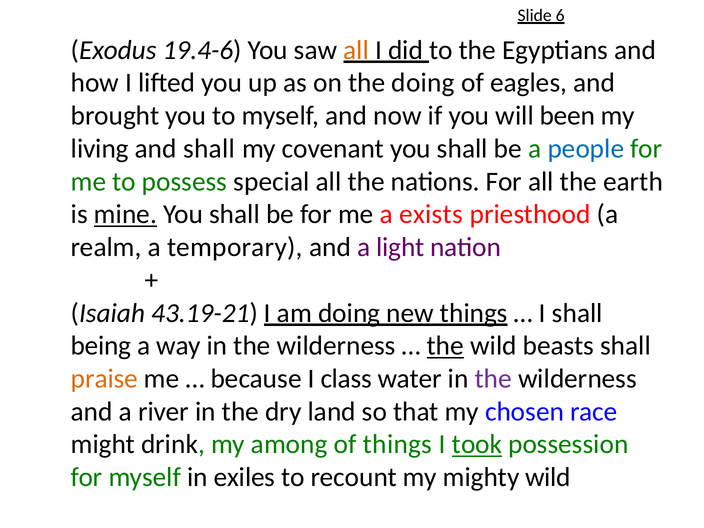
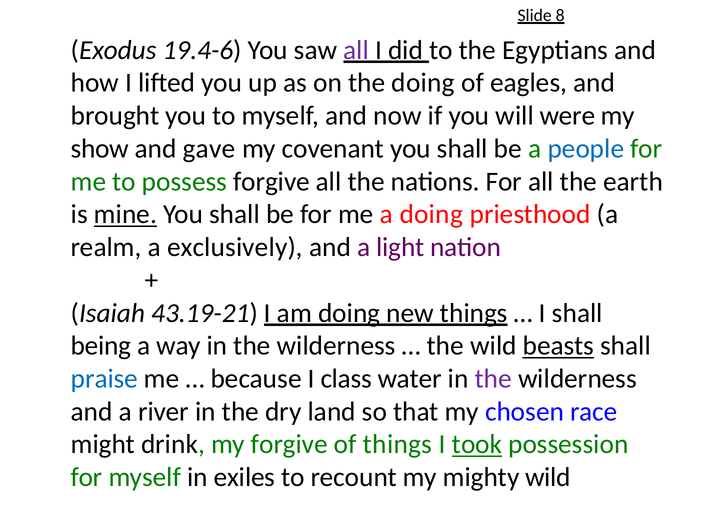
6: 6 -> 8
all at (356, 50) colour: orange -> purple
been: been -> were
living: living -> show
and shall: shall -> gave
possess special: special -> forgive
a exists: exists -> doing
temporary: temporary -> exclusively
the at (445, 346) underline: present -> none
beasts underline: none -> present
praise colour: orange -> blue
my among: among -> forgive
